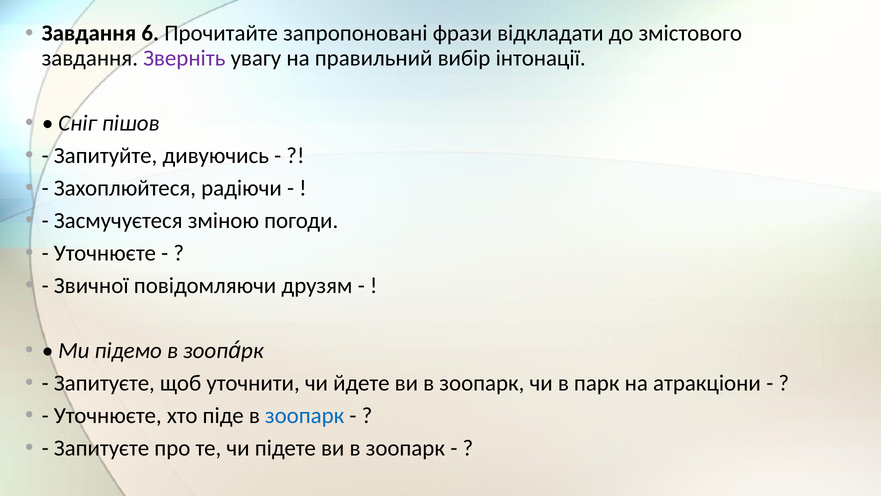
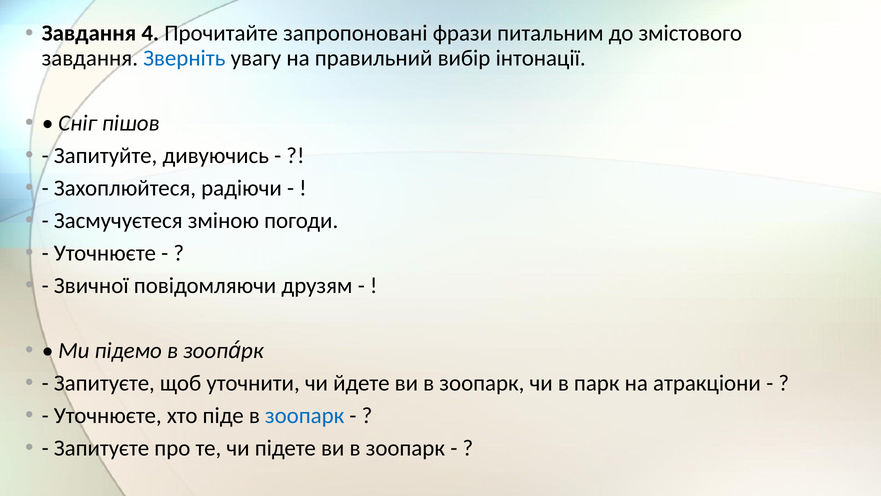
6: 6 -> 4
відкладати: відкладати -> питальним
Зверніть colour: purple -> blue
